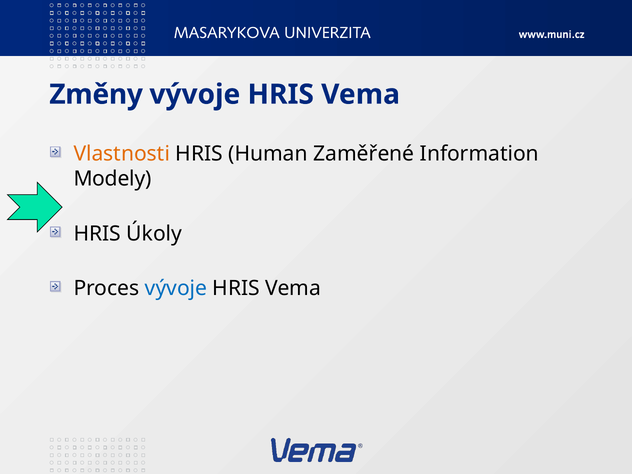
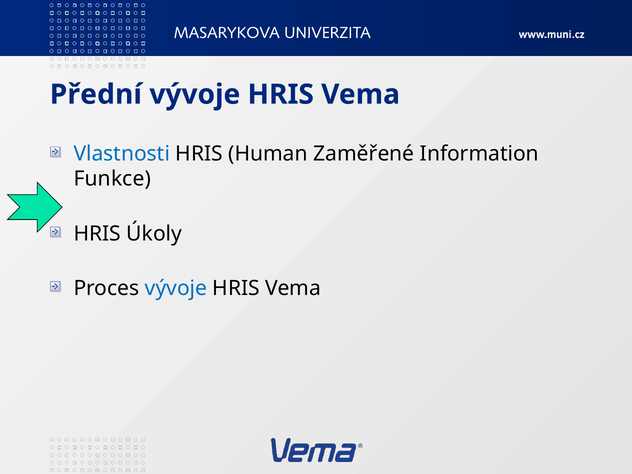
Změny: Změny -> Přední
Vlastnosti colour: orange -> blue
Modely: Modely -> Funkce
